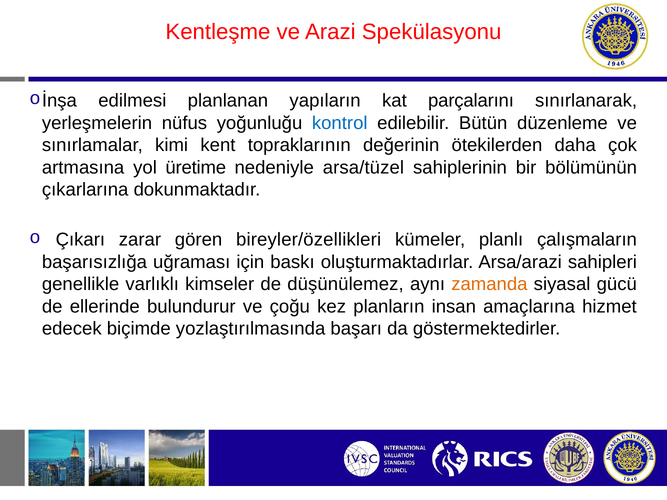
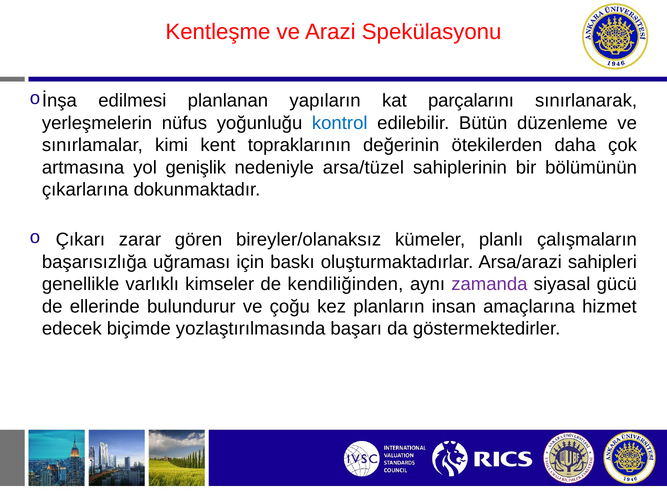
üretime: üretime -> genişlik
bireyler/özellikleri: bireyler/özellikleri -> bireyler/olanaksız
düşünülemez: düşünülemez -> kendiliğinden
zamanda colour: orange -> purple
